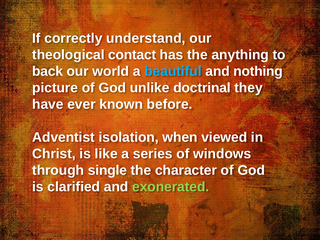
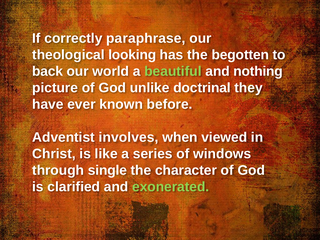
understand: understand -> paraphrase
contact: contact -> looking
anything: anything -> begotten
beautiful colour: light blue -> light green
isolation: isolation -> involves
